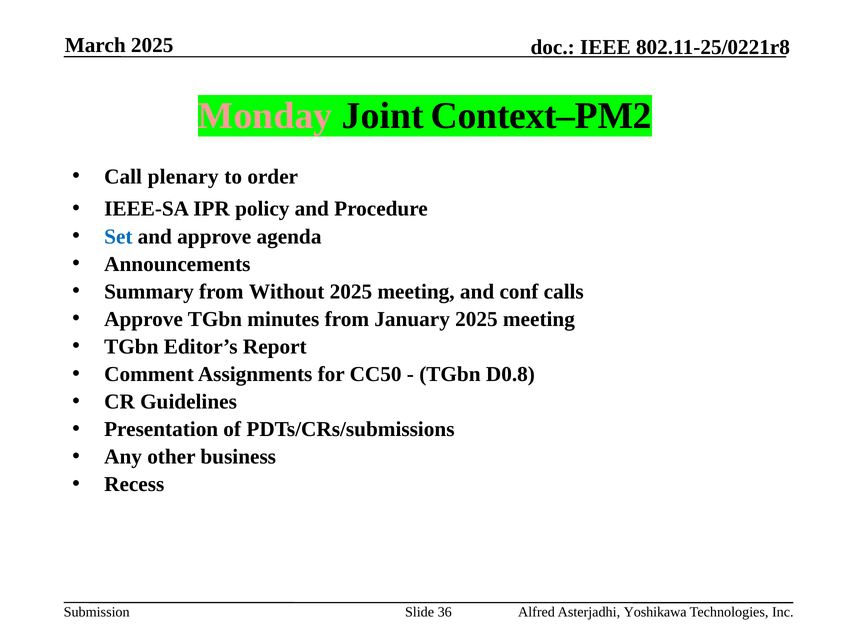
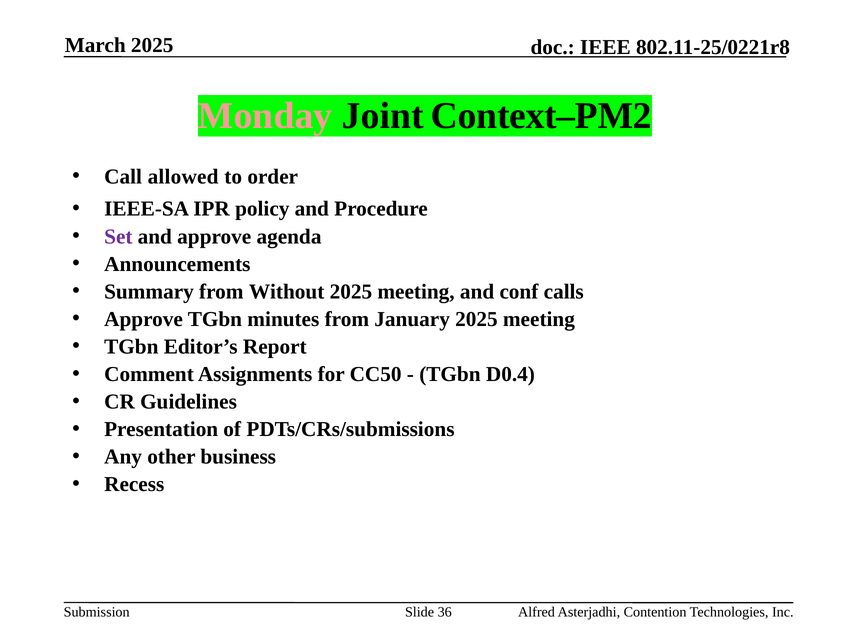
plenary: plenary -> allowed
Set colour: blue -> purple
D0.8: D0.8 -> D0.4
Yoshikawa: Yoshikawa -> Contention
